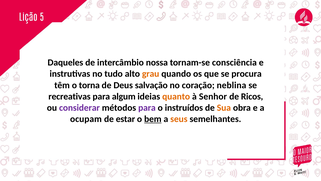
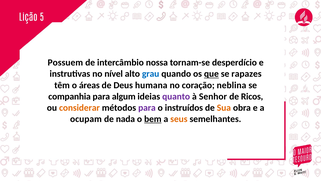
Daqueles: Daqueles -> Possuem
consciência: consciência -> desperdício
tudo: tudo -> nível
grau colour: orange -> blue
que underline: none -> present
procura: procura -> rapazes
torna: torna -> áreas
salvação: salvação -> humana
recreativas: recreativas -> companhia
quanto colour: orange -> purple
considerar colour: purple -> orange
estar: estar -> nada
